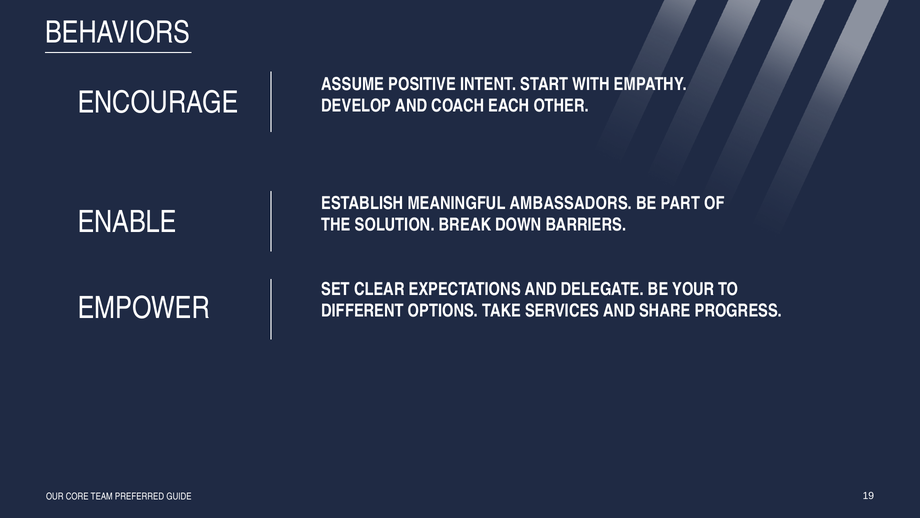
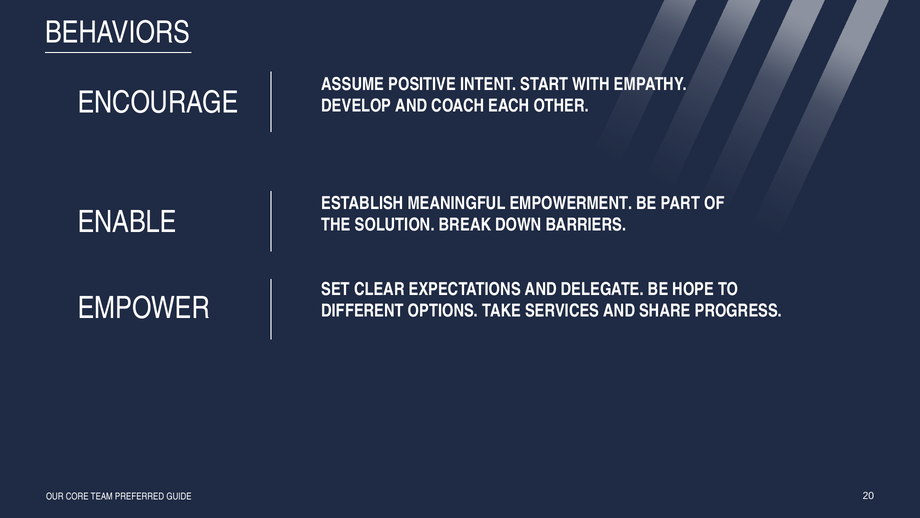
AMBASSADORS: AMBASSADORS -> EMPOWERMENT
YOUR: YOUR -> HOPE
19: 19 -> 20
